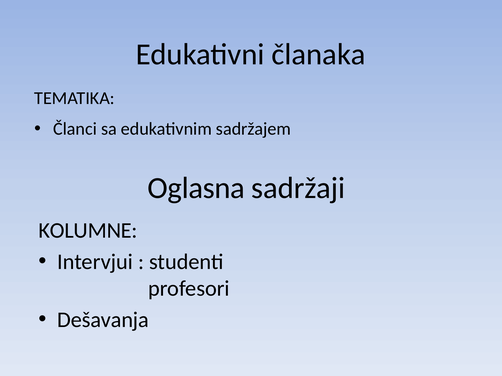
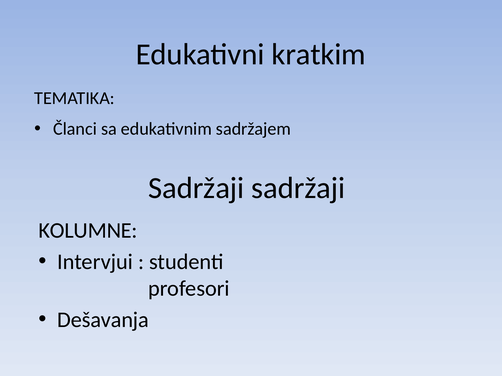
članaka: članaka -> kratkim
Oglasna at (196, 188): Oglasna -> Sadržaji
